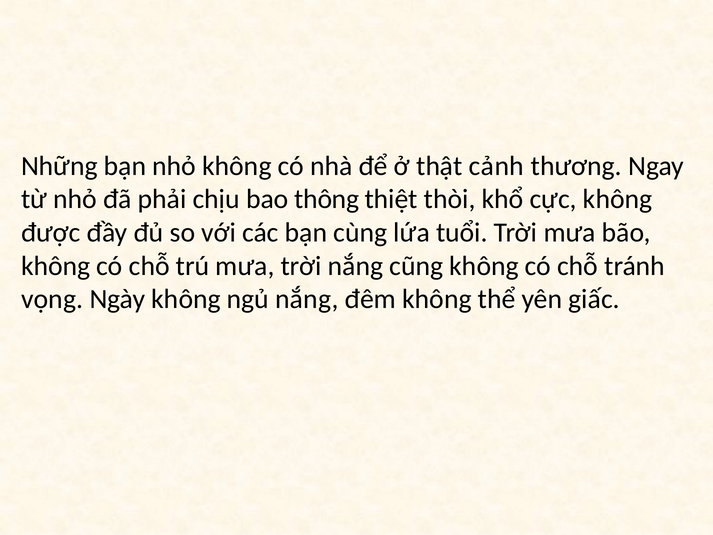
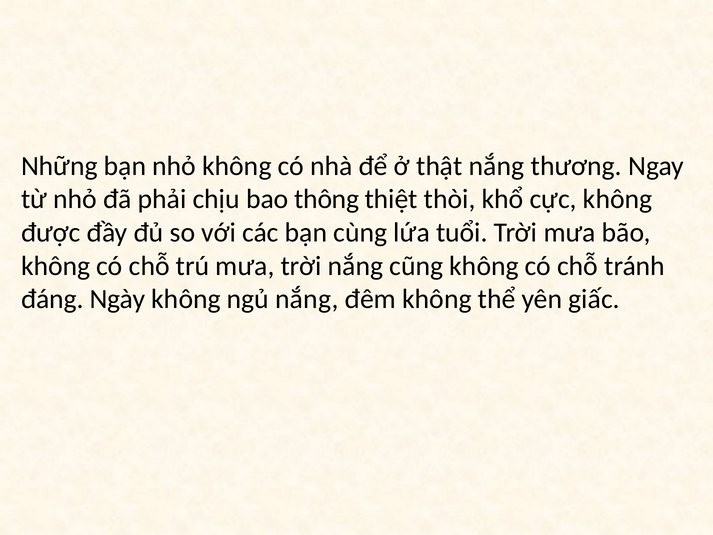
thật cảnh: cảnh -> nắng
vọng: vọng -> đáng
